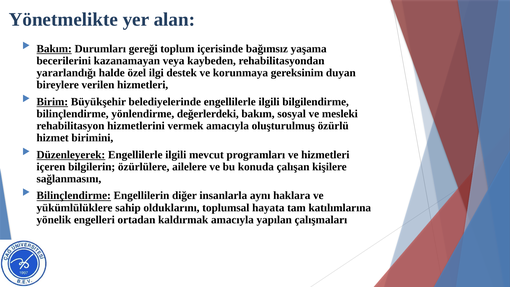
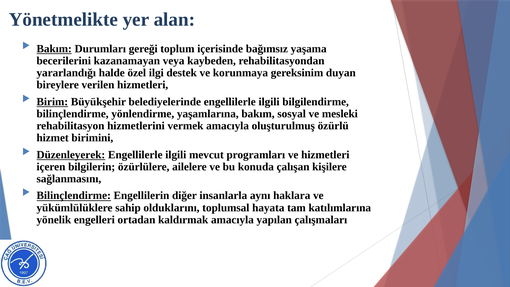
değerlerdeki: değerlerdeki -> yaşamlarına
